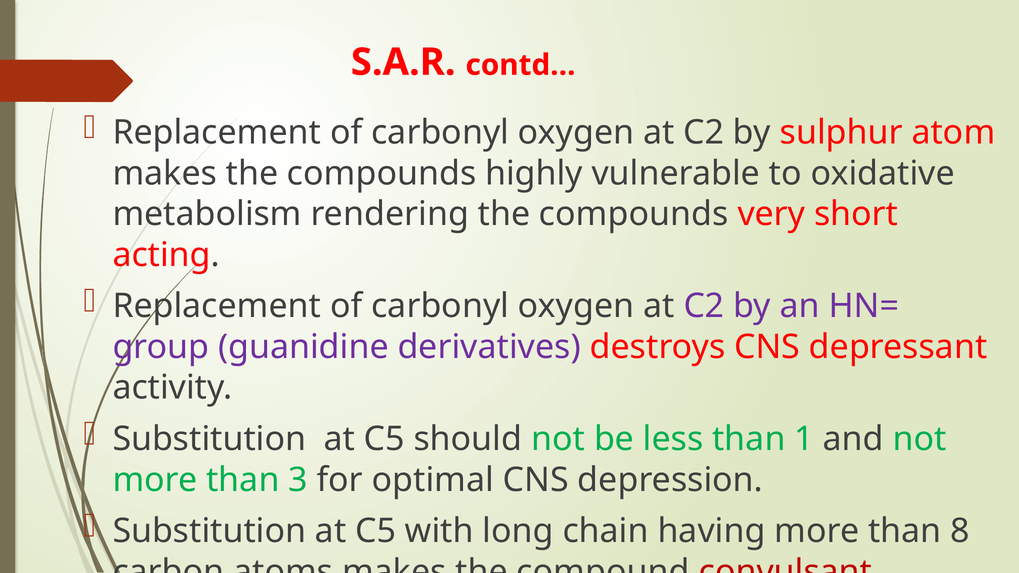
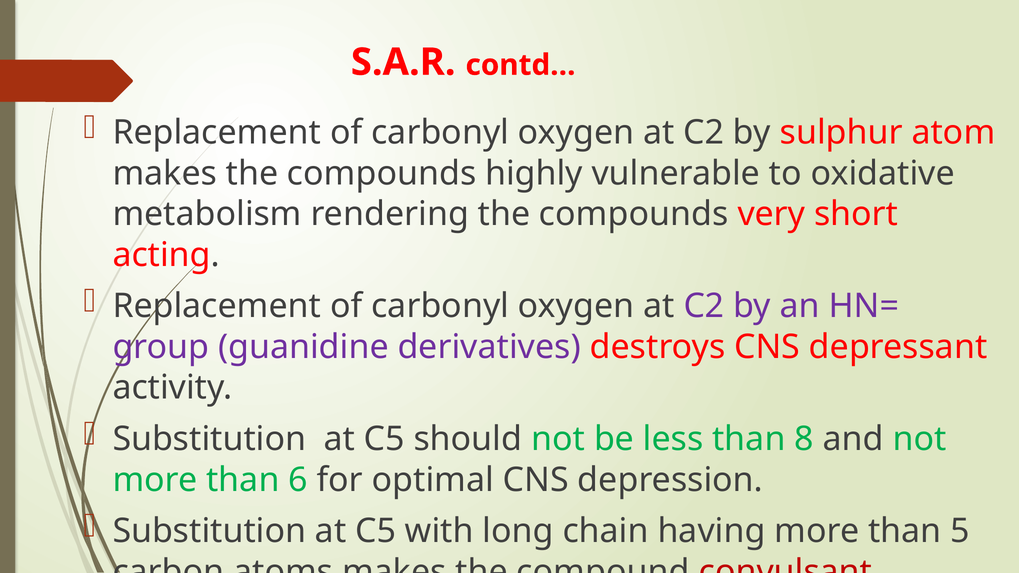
1: 1 -> 8
3: 3 -> 6
8: 8 -> 5
